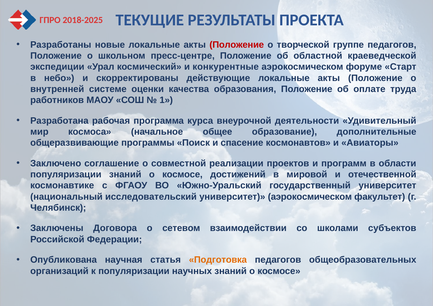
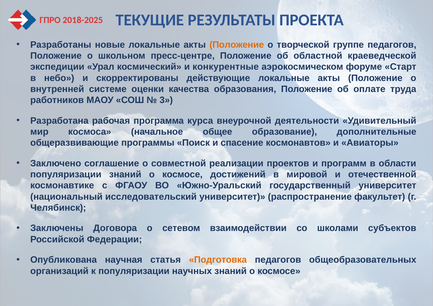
Положение at (237, 45) colour: red -> orange
1: 1 -> 3
университет аэрокосмическом: аэрокосмическом -> распространение
